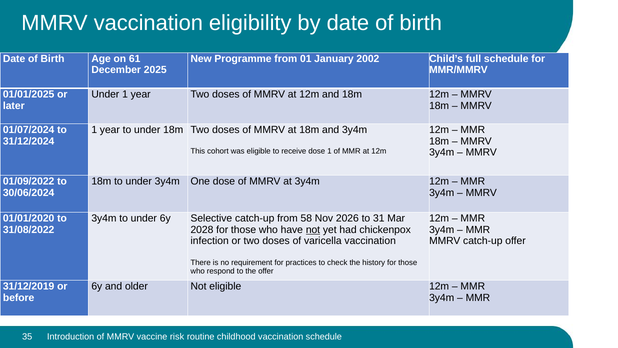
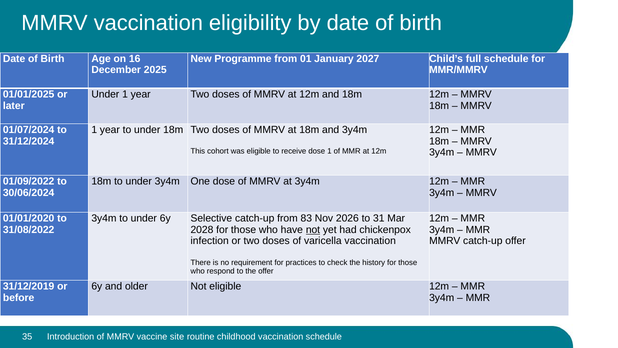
61: 61 -> 16
2002: 2002 -> 2027
58: 58 -> 83
risk: risk -> site
